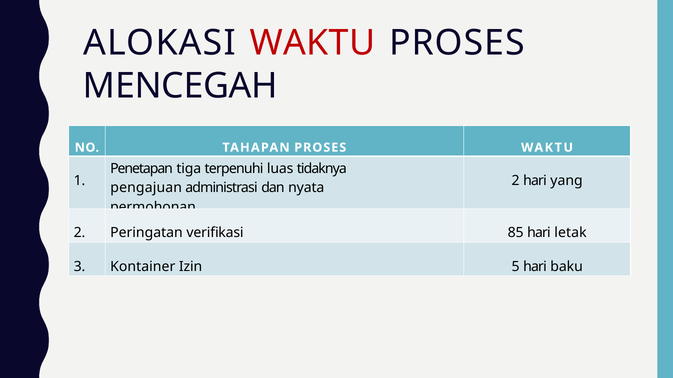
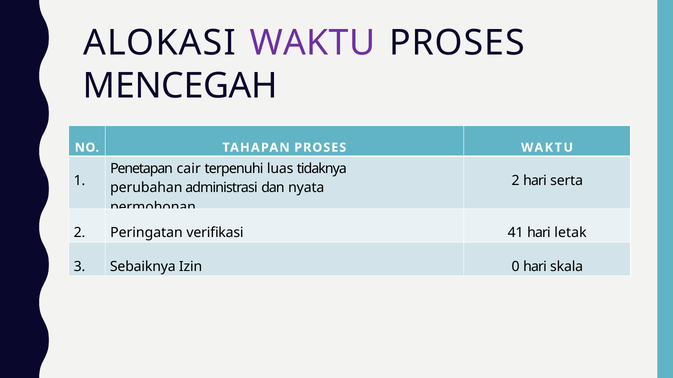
WAKTU at (312, 43) colour: red -> purple
tiga: tiga -> cair
yang: yang -> serta
pengajuan: pengajuan -> perubahan
85: 85 -> 41
Kontainer: Kontainer -> Sebaiknya
5: 5 -> 0
baku: baku -> skala
